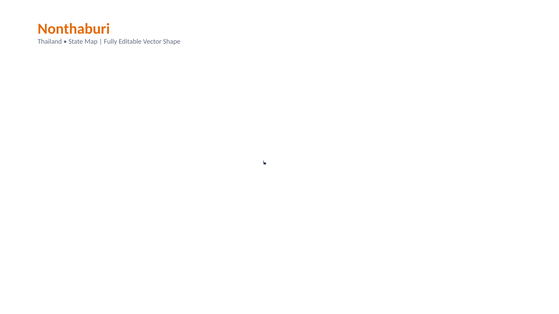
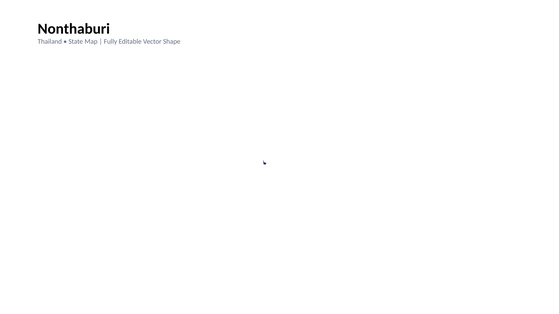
Nonthaburi colour: orange -> black
